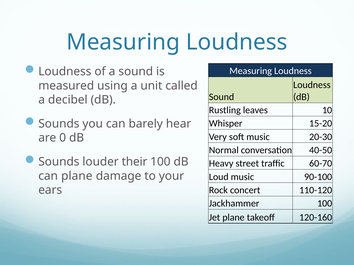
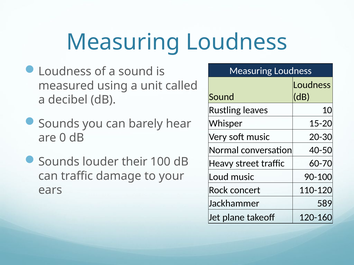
can plane: plane -> traffic
Jackhammer 100: 100 -> 589
